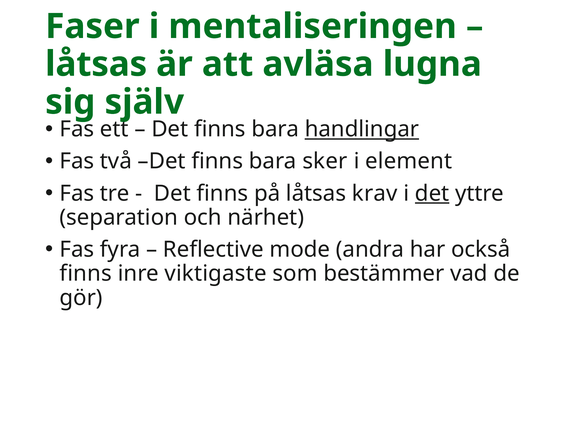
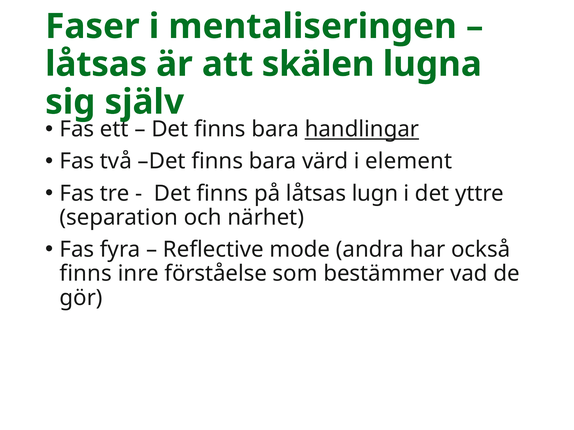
avläsa: avläsa -> skälen
sker: sker -> värd
krav: krav -> lugn
det at (432, 194) underline: present -> none
viktigaste: viktigaste -> förståelse
